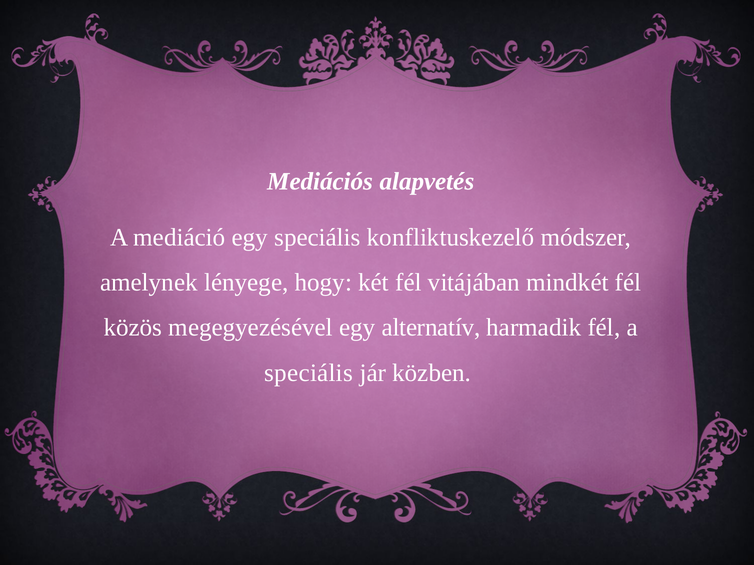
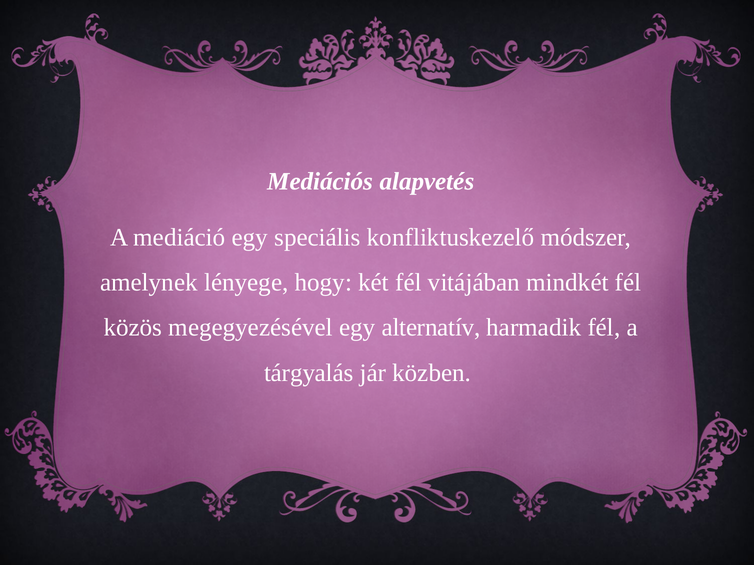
speciális at (309, 373): speciális -> tárgyalás
